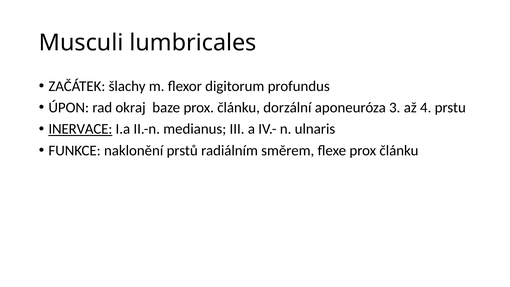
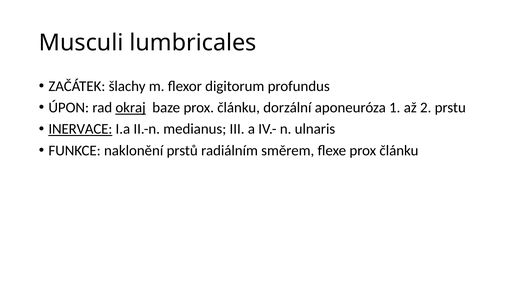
okraj underline: none -> present
3: 3 -> 1
4: 4 -> 2
